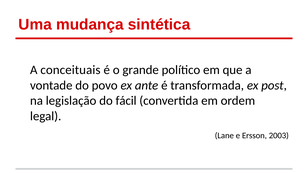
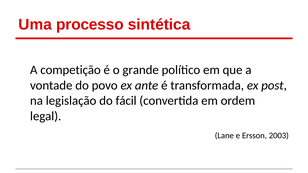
mudança: mudança -> processo
conceituais: conceituais -> competição
